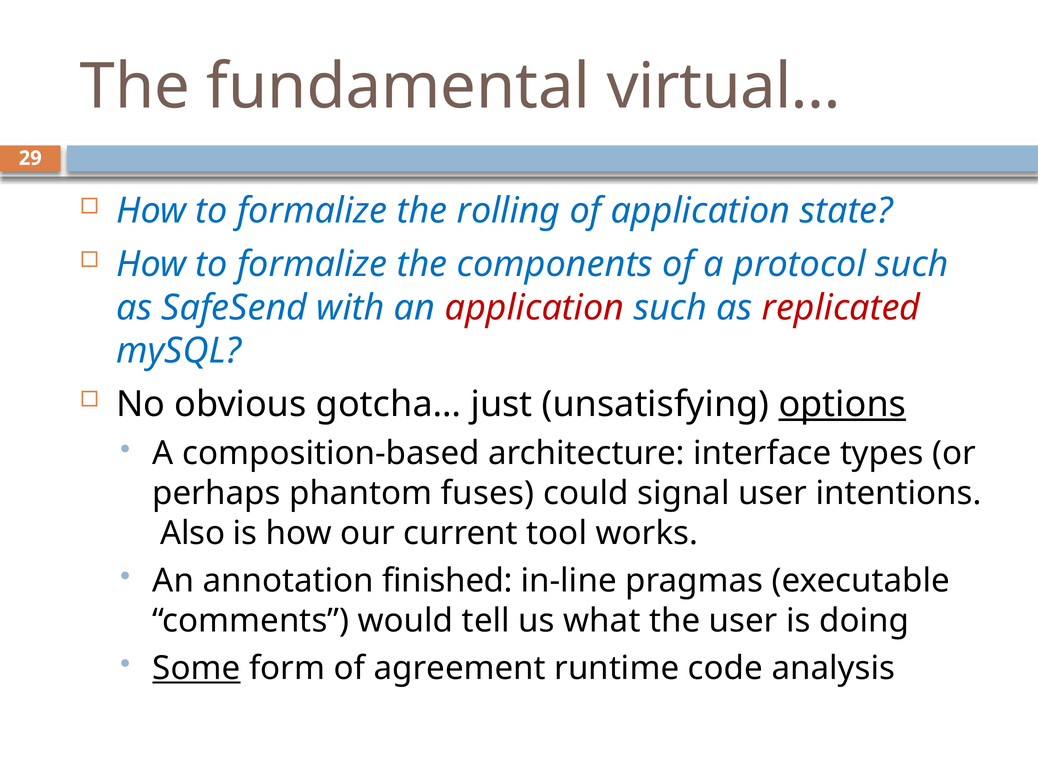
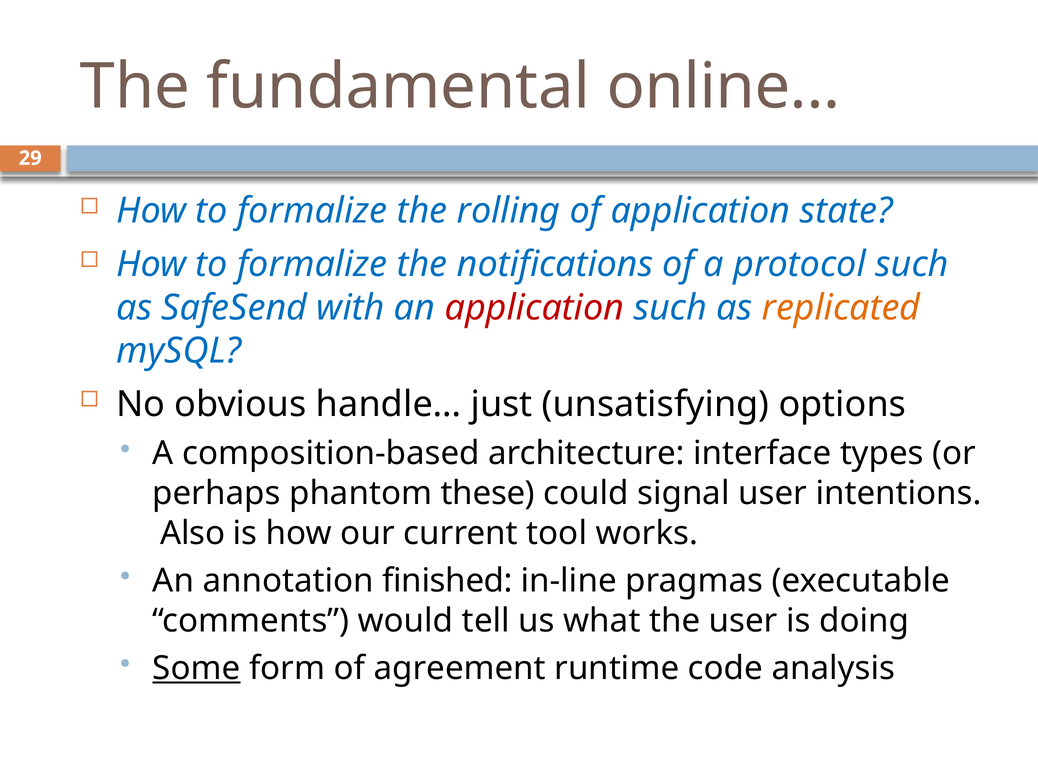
virtual: virtual -> online
components: components -> notifications
replicated colour: red -> orange
gotcha…: gotcha… -> handle…
options underline: present -> none
fuses: fuses -> these
